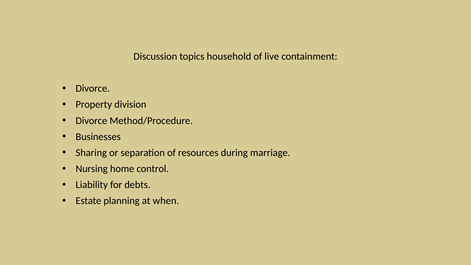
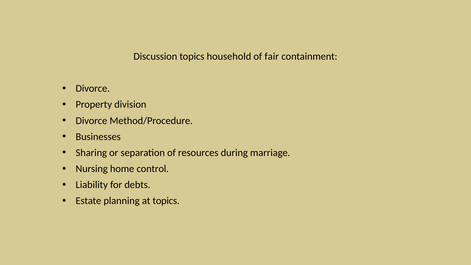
live: live -> fair
at when: when -> topics
